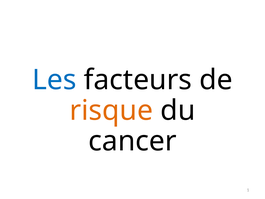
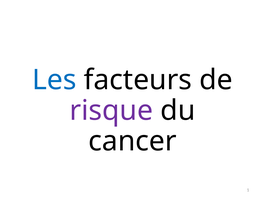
risque colour: orange -> purple
